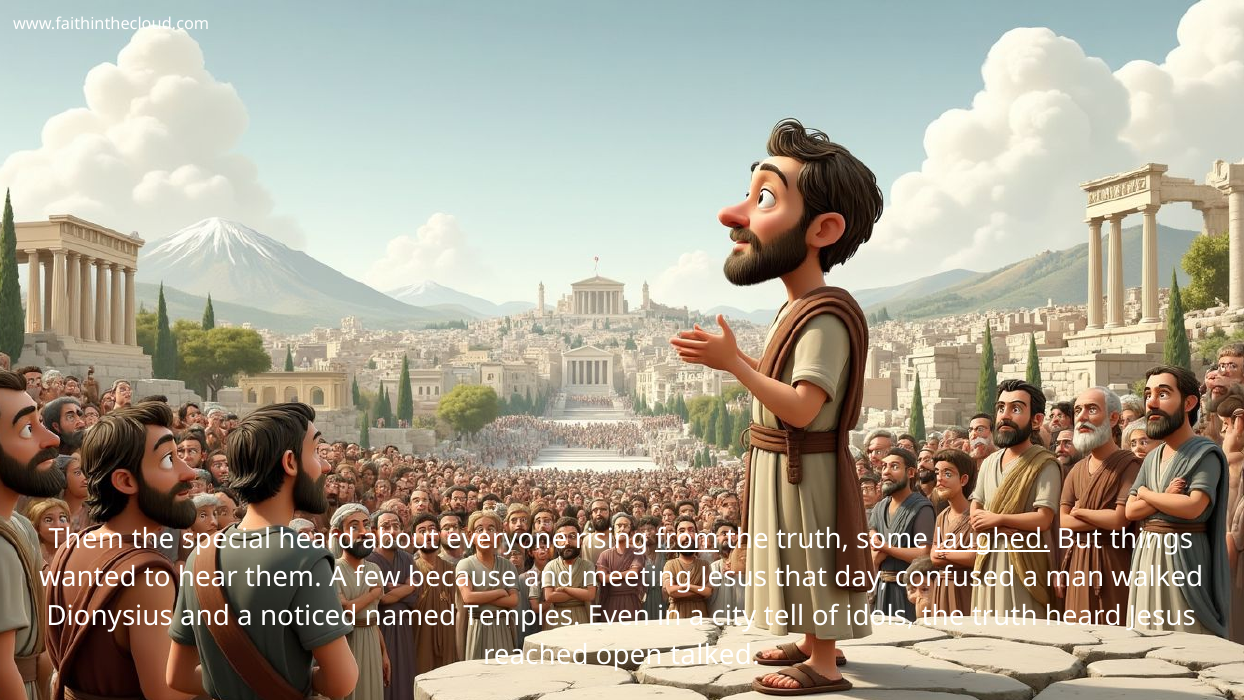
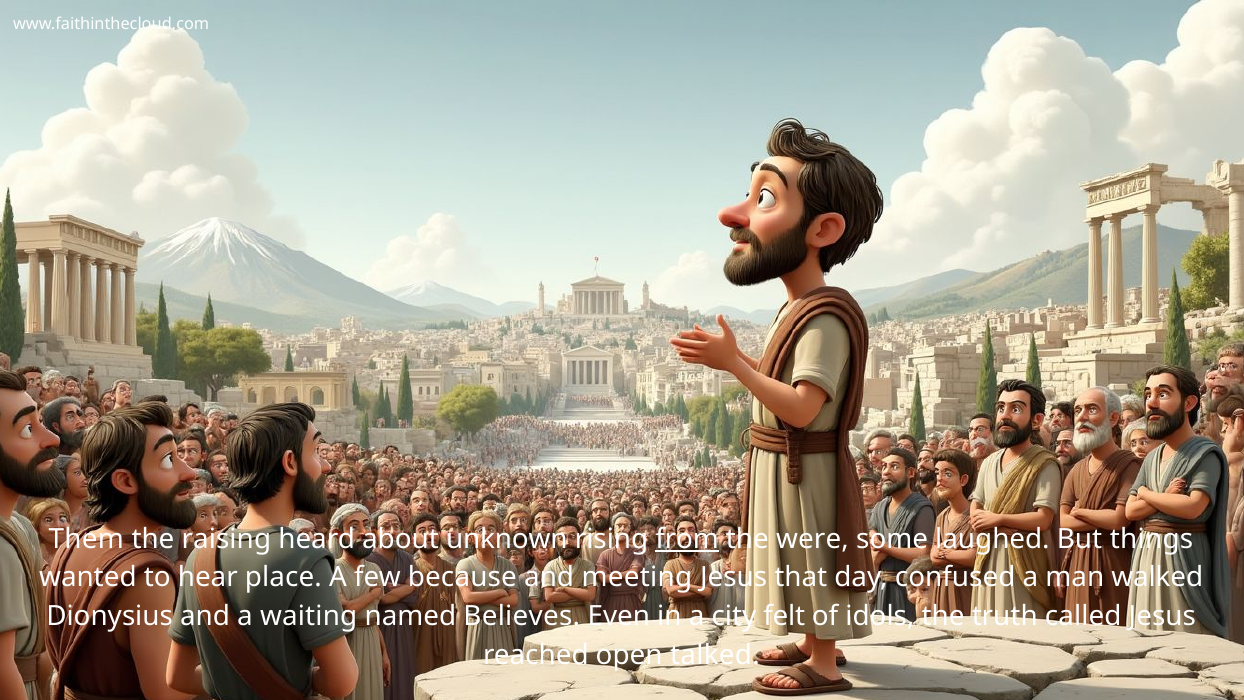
special: special -> raising
everyone: everyone -> unknown
truth at (813, 539): truth -> were
laughed underline: present -> none
hear them: them -> place
noticed: noticed -> waiting
Temples: Temples -> Believes
tell: tell -> felt
truth heard: heard -> called
